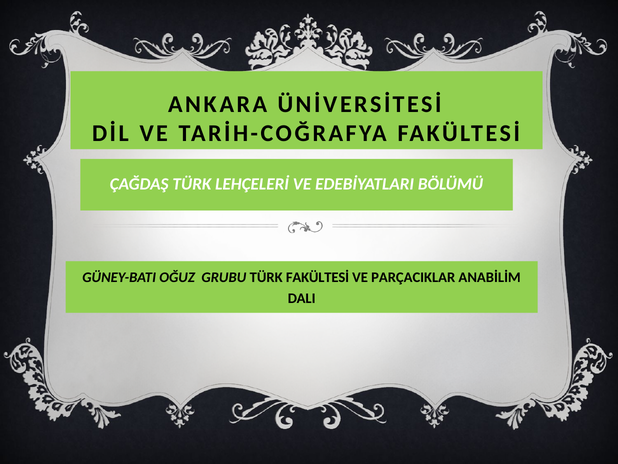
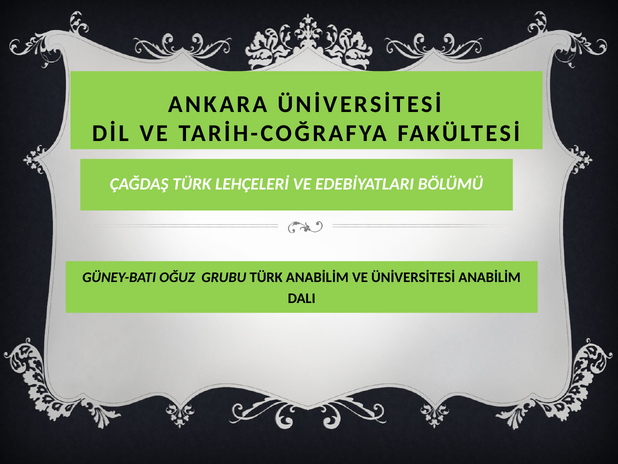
TÜRK FAKÜLTESİ: FAKÜLTESİ -> ANABİLİM
VE PARÇACIKLAR: PARÇACIKLAR -> ÜNİVERSİTESİ
